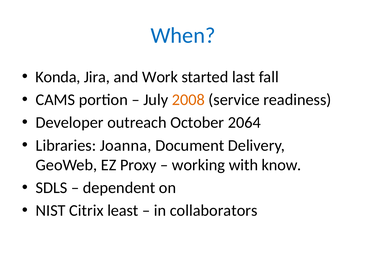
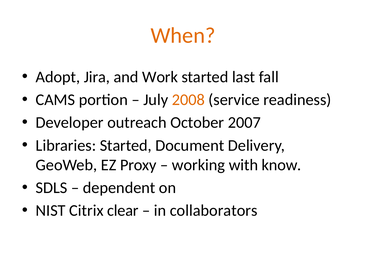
When colour: blue -> orange
Konda: Konda -> Adopt
2064: 2064 -> 2007
Libraries Joanna: Joanna -> Started
least: least -> clear
